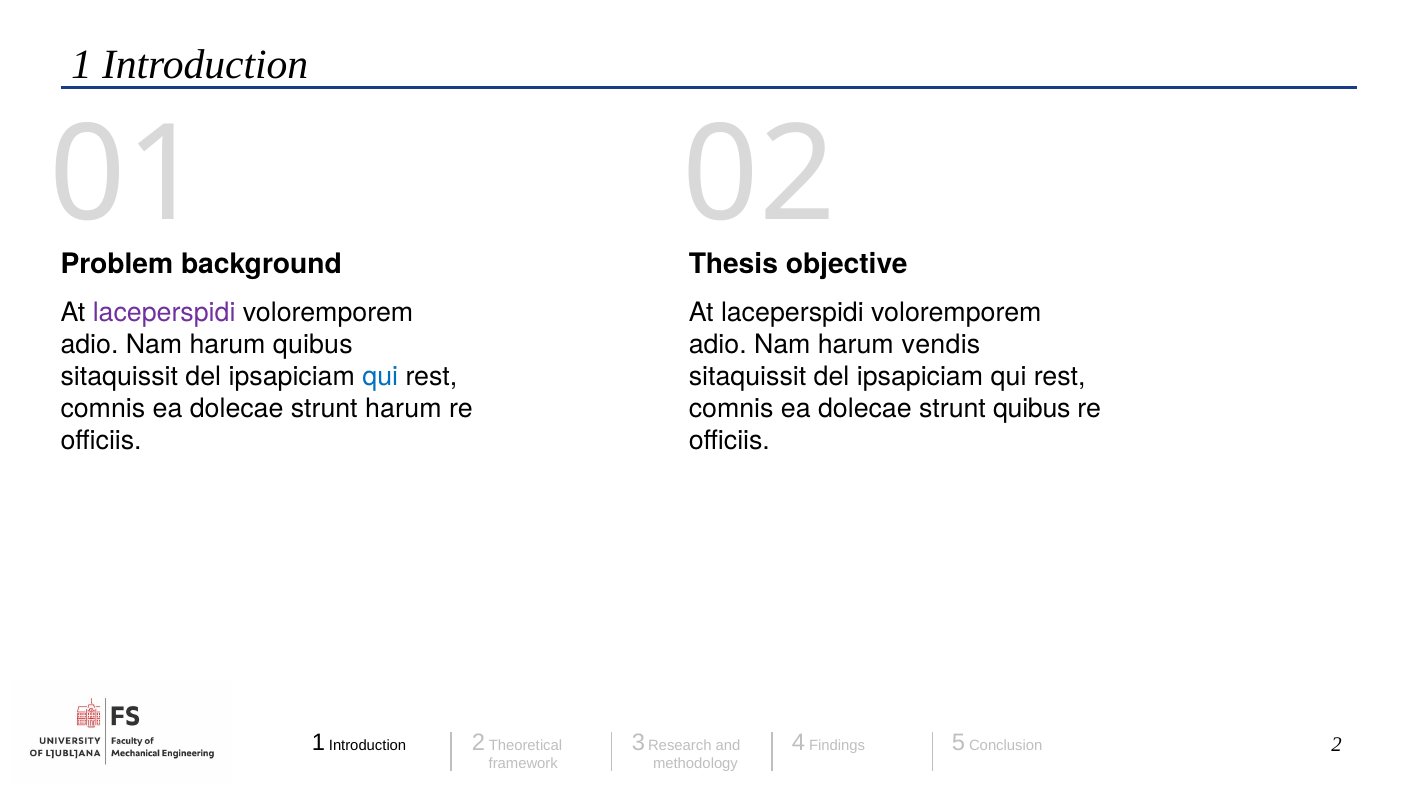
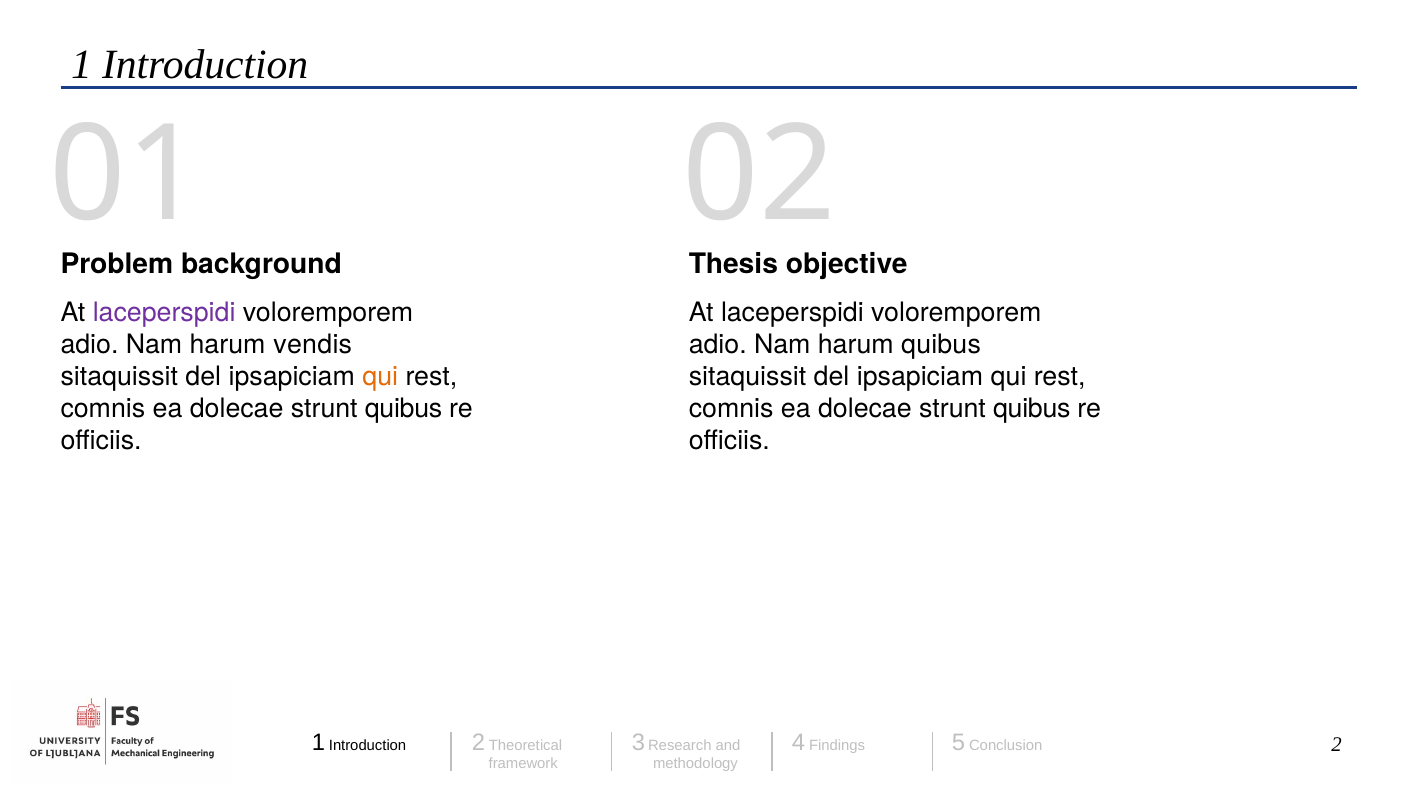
harum quibus: quibus -> vendis
harum vendis: vendis -> quibus
qui at (380, 377) colour: blue -> orange
harum at (403, 409): harum -> quibus
